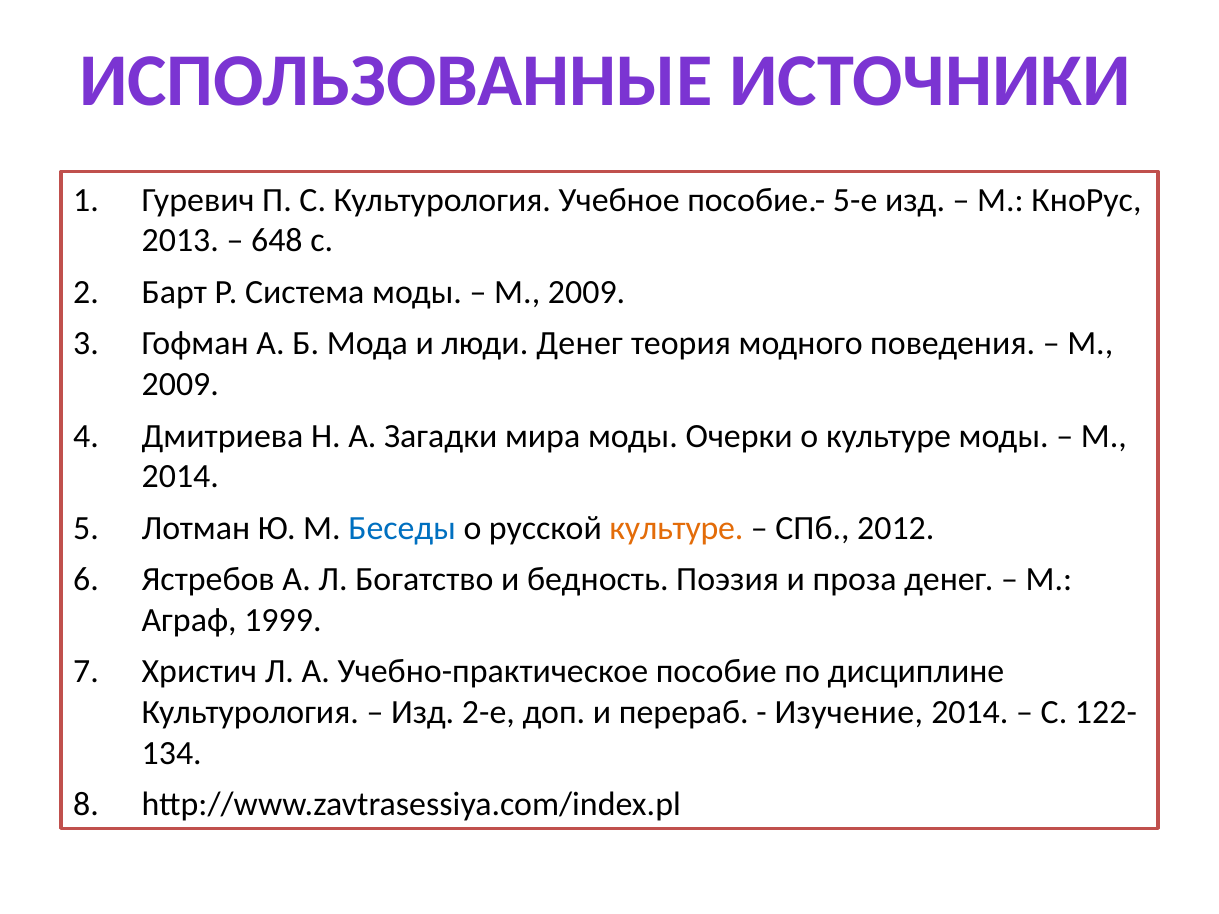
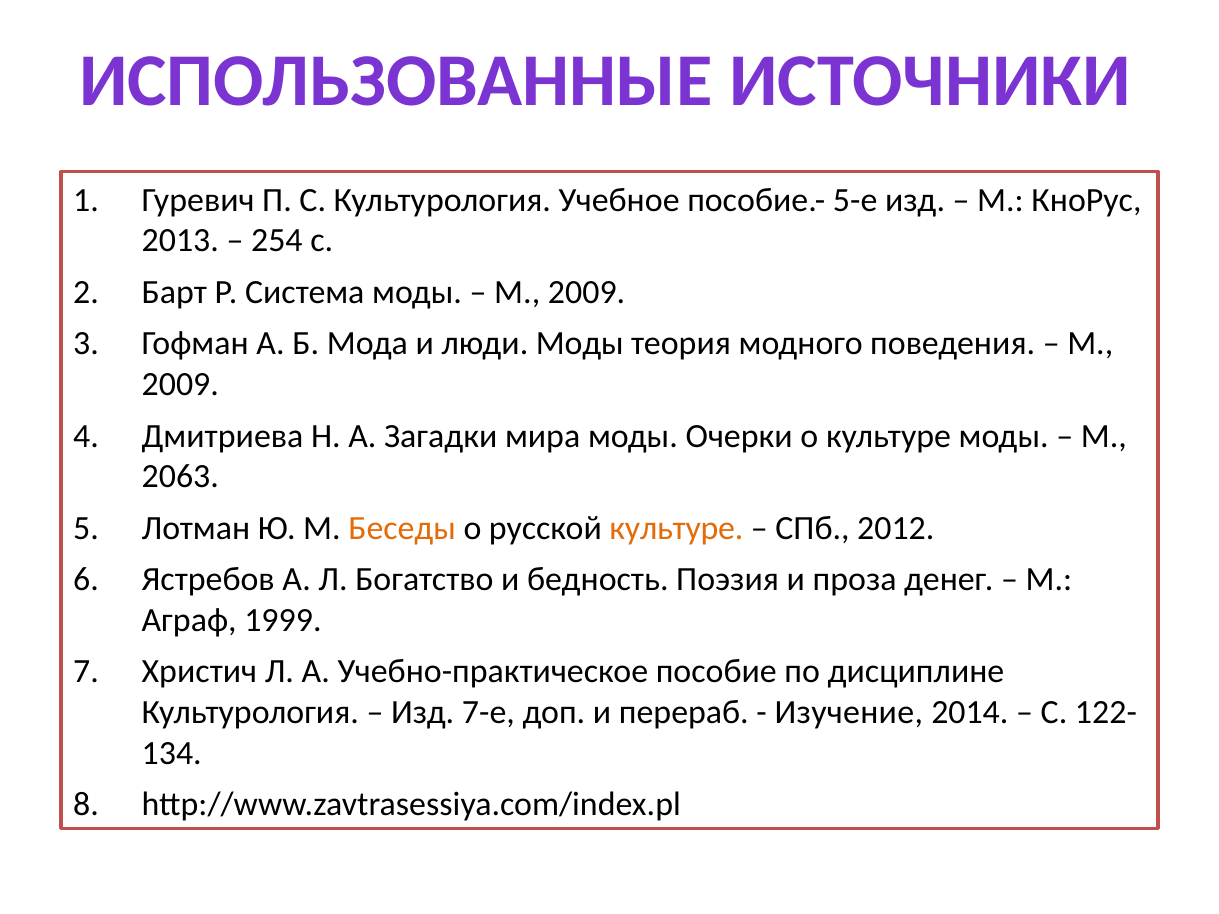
648: 648 -> 254
люди Денег: Денег -> Моды
2014 at (180, 477): 2014 -> 2063
Беседы colour: blue -> orange
2-е: 2-е -> 7-е
